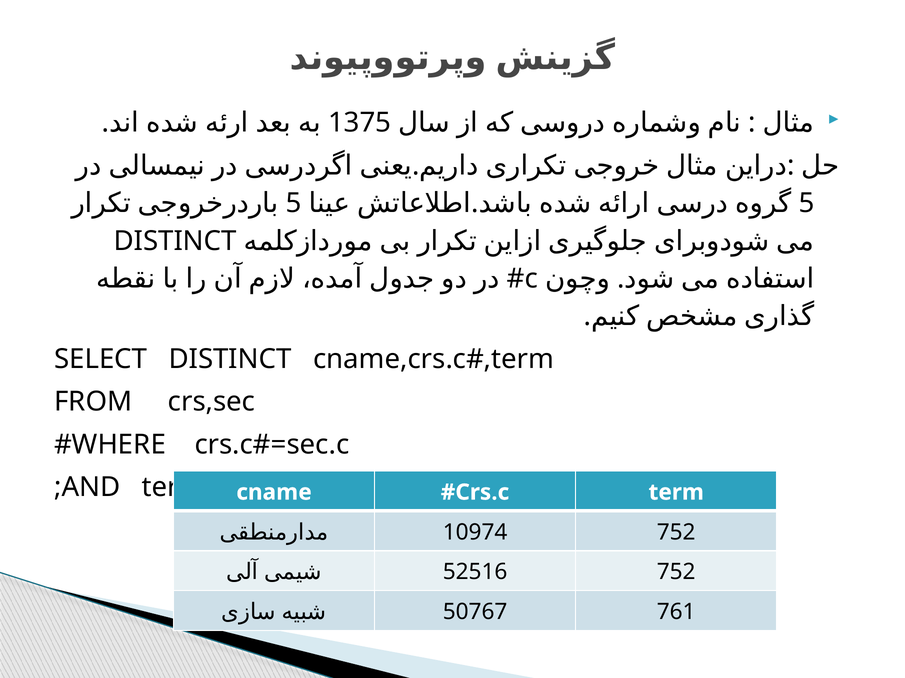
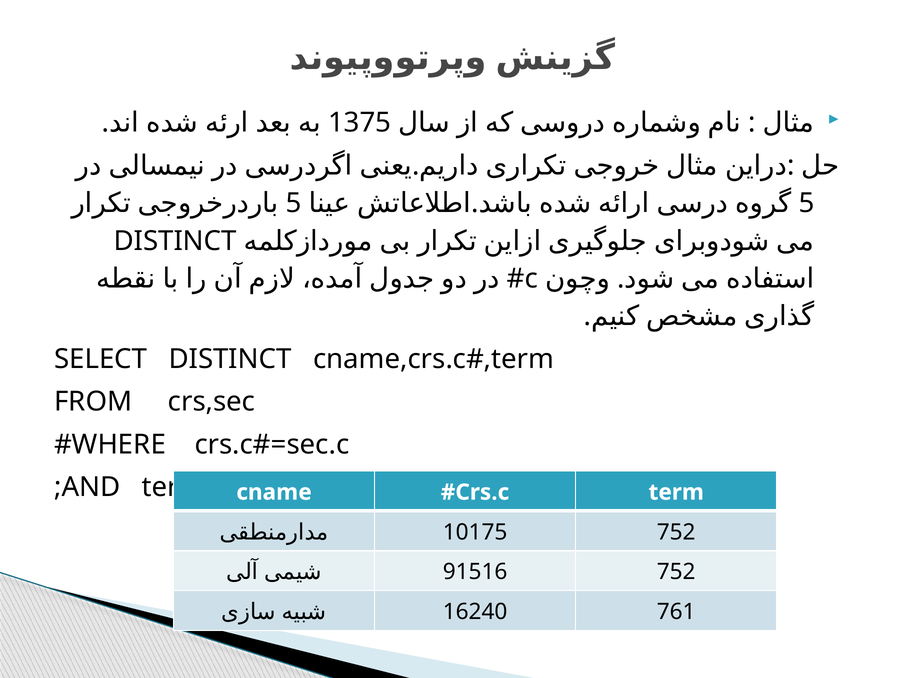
10974: 10974 -> 10175
52516: 52516 -> 91516
50767: 50767 -> 16240
